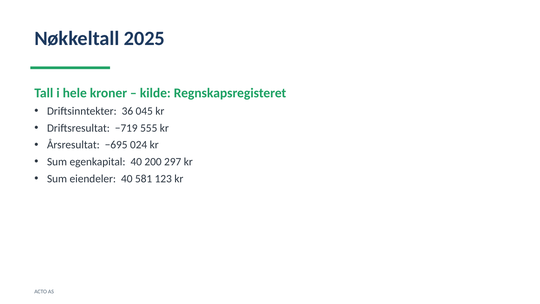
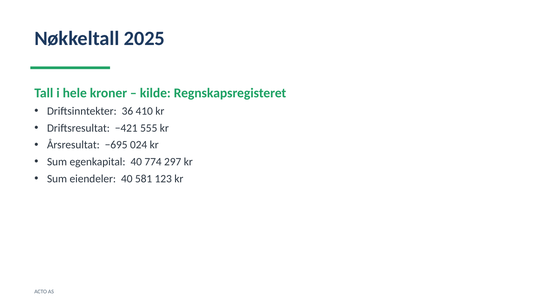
045: 045 -> 410
−719: −719 -> −421
200: 200 -> 774
